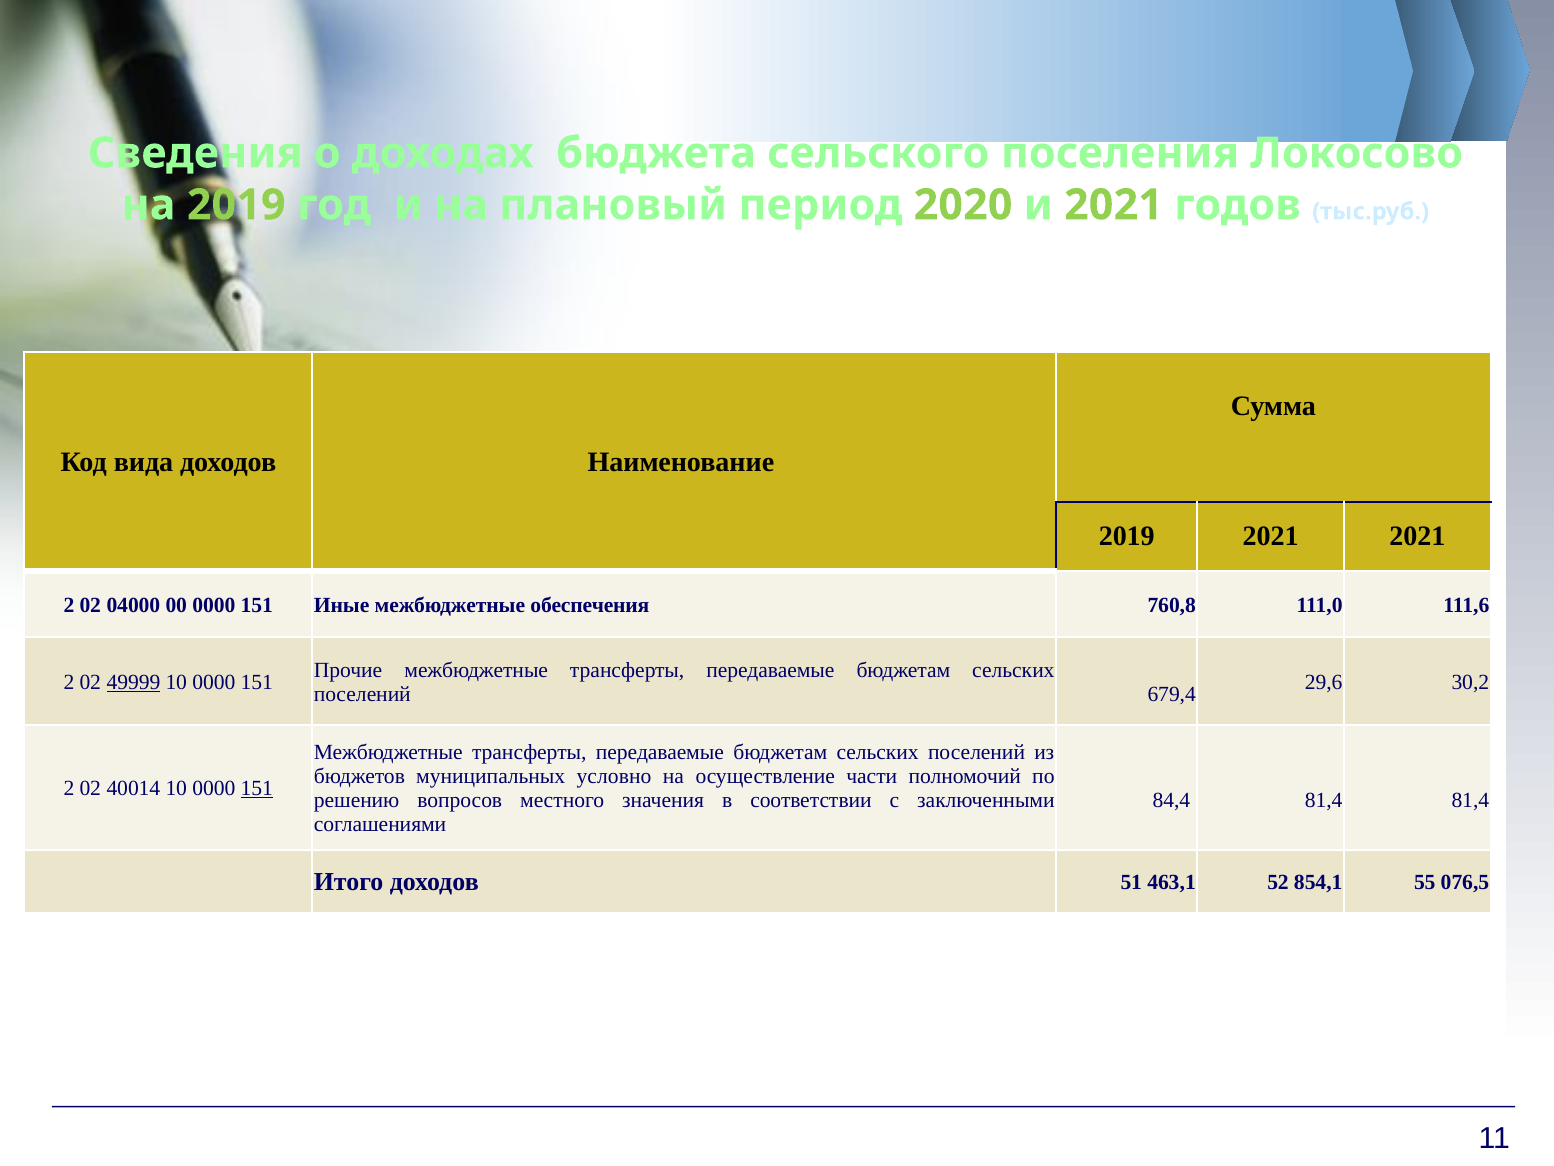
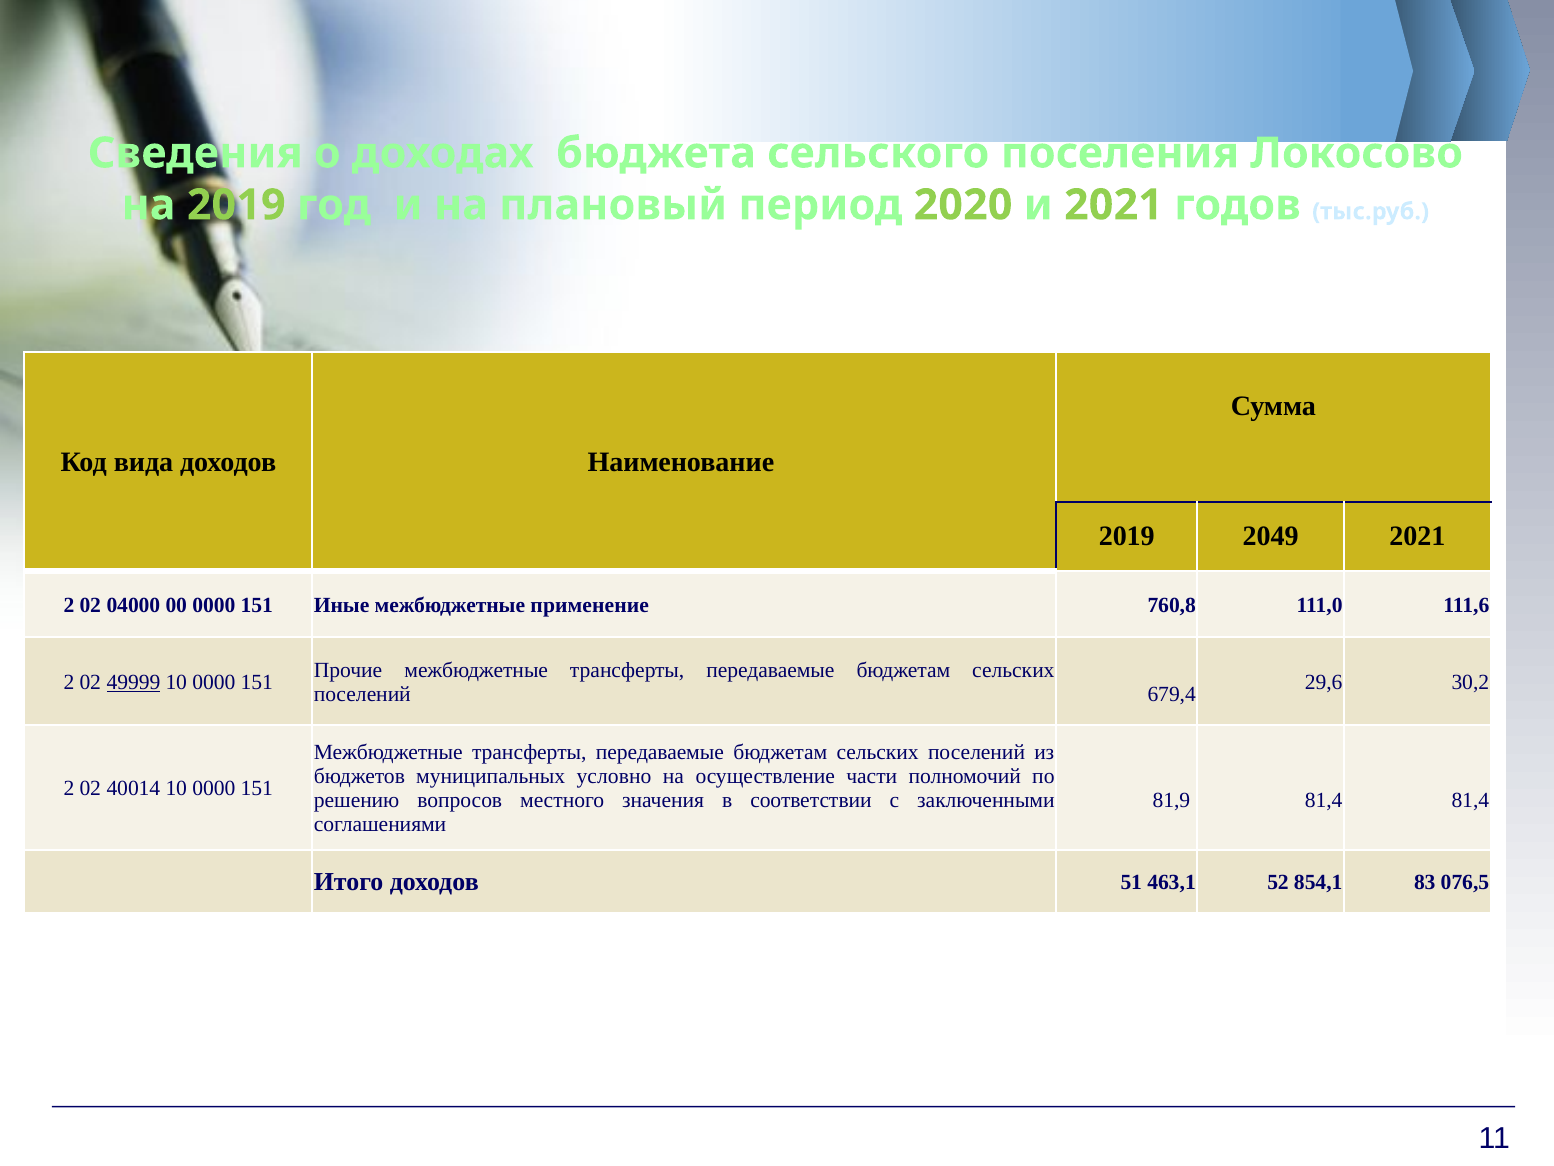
2019 2021: 2021 -> 2049
обеспечения: обеспечения -> применение
151 at (257, 788) underline: present -> none
84,4: 84,4 -> 81,9
55: 55 -> 83
